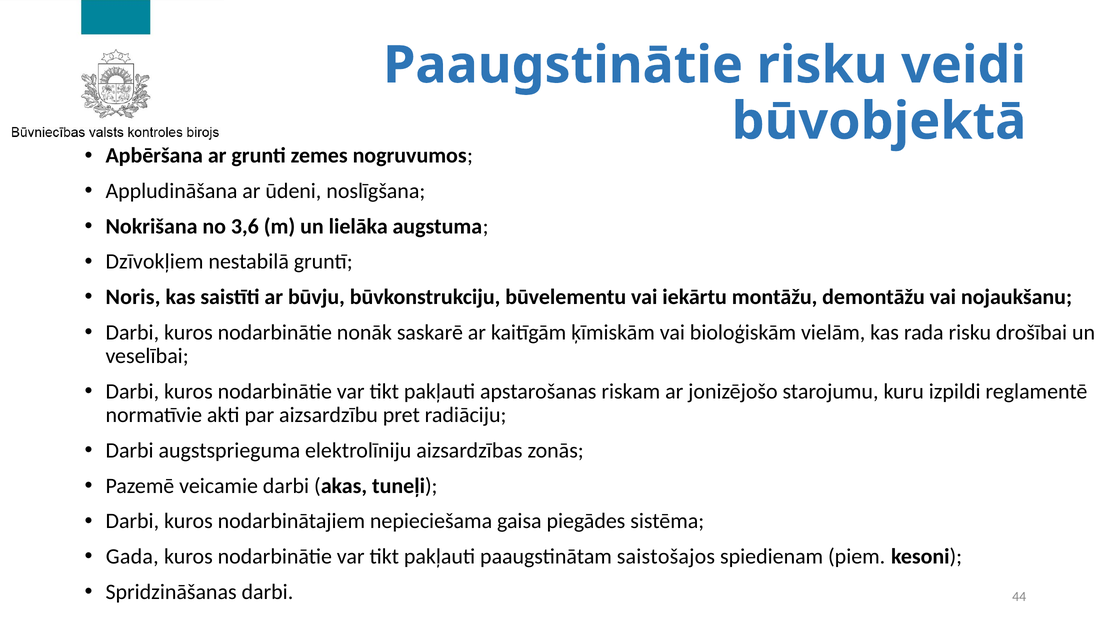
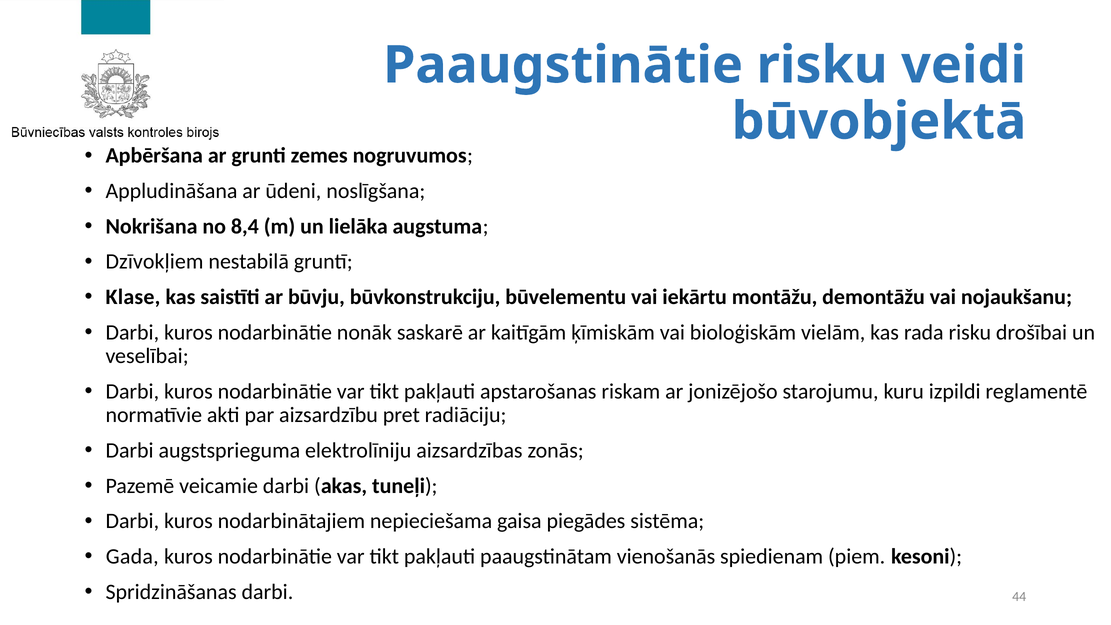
3,6: 3,6 -> 8,4
Noris: Noris -> Klase
saistošajos: saistošajos -> vienošanās
